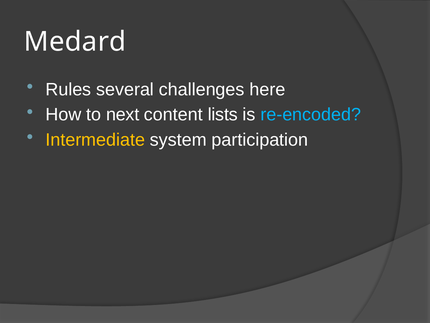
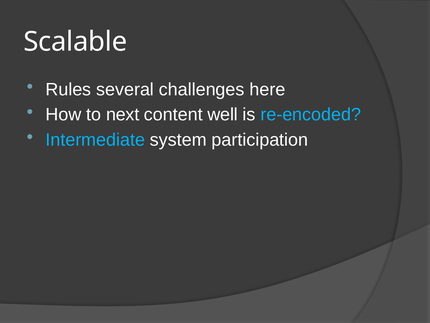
Medard: Medard -> Scalable
lists: lists -> well
Intermediate colour: yellow -> light blue
